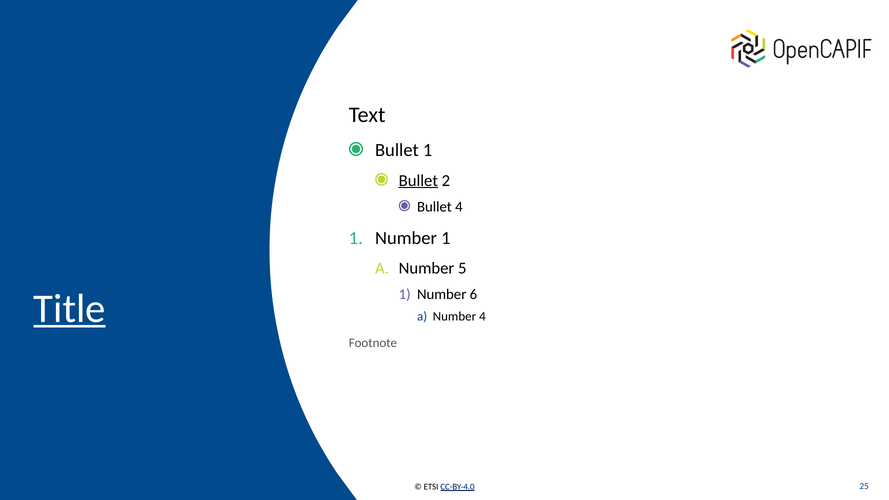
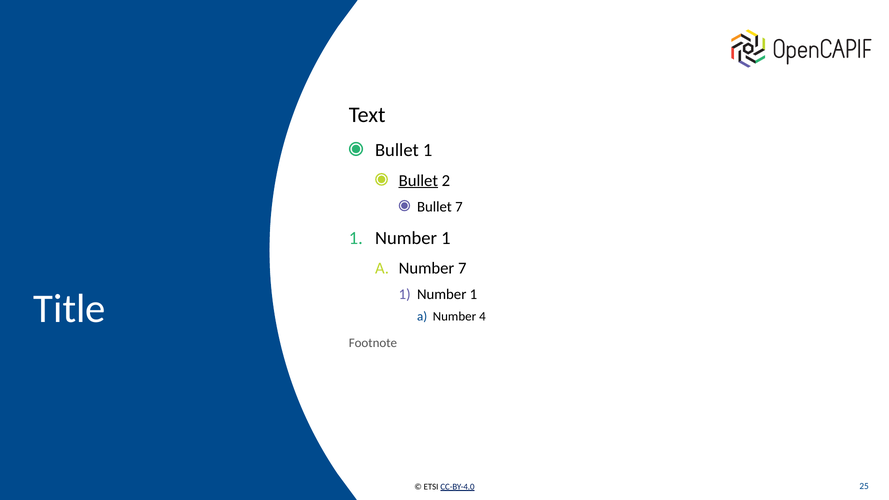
Bullet 4: 4 -> 7
Number 5: 5 -> 7
6 at (473, 294): 6 -> 1
Title underline: present -> none
